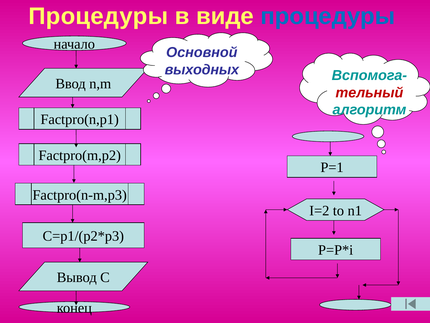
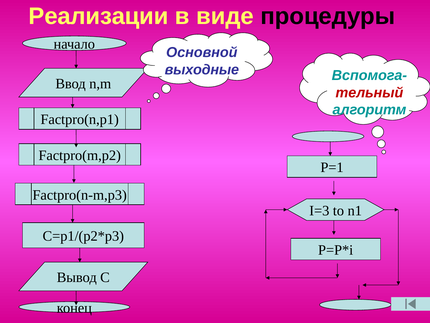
Процедуры at (98, 16): Процедуры -> Реализации
процедуры at (328, 16) colour: blue -> black
выходных: выходных -> выходные
I=2: I=2 -> I=3
